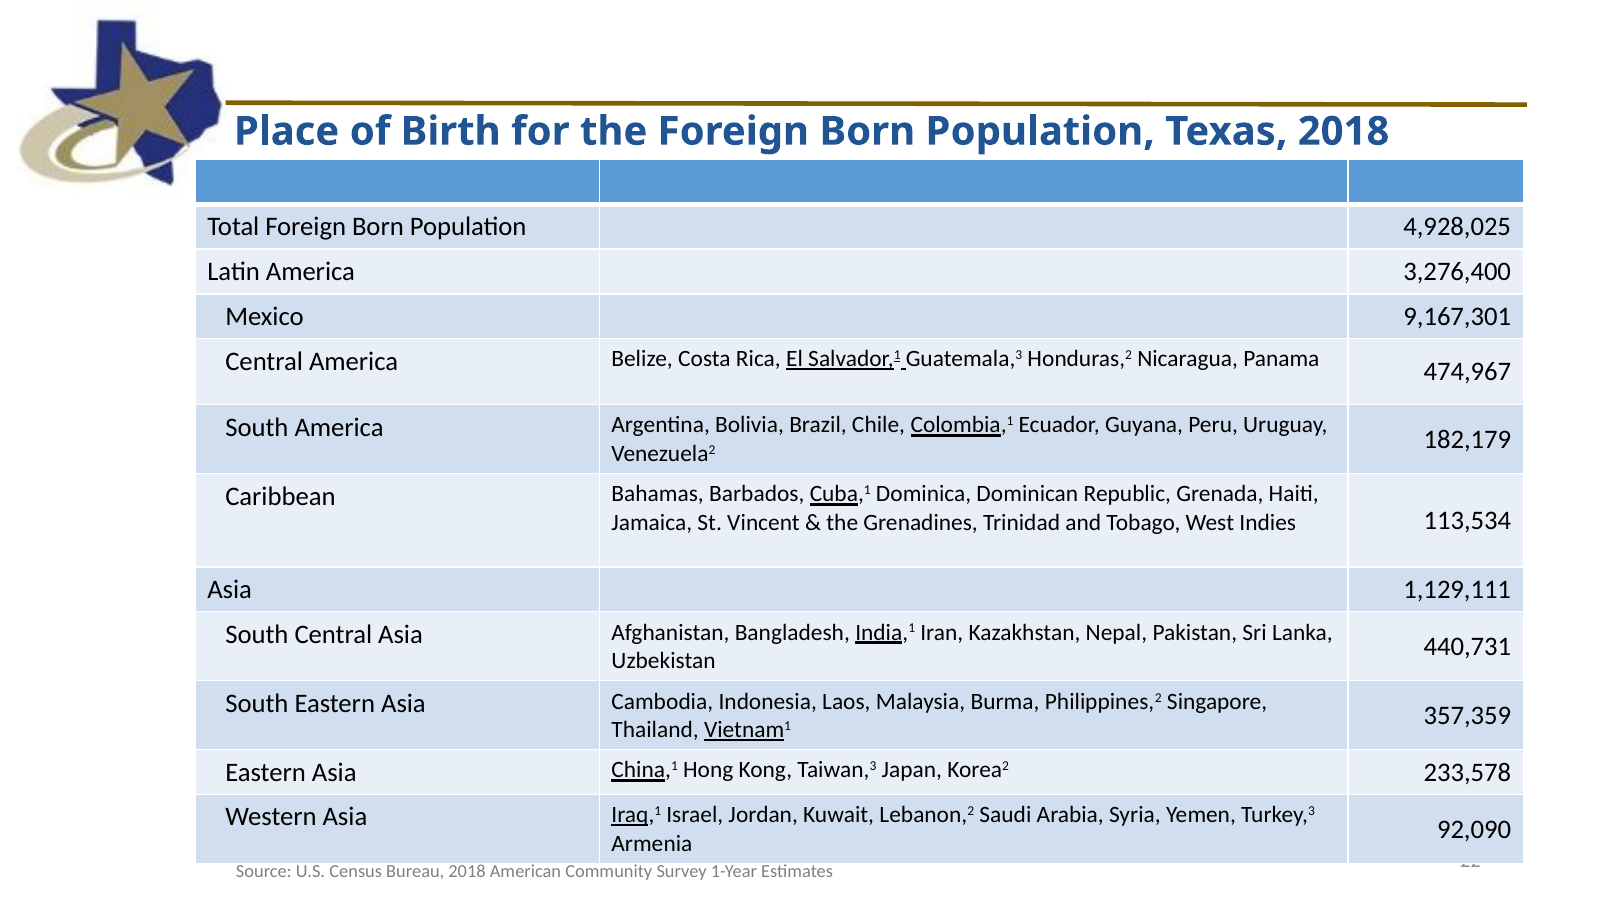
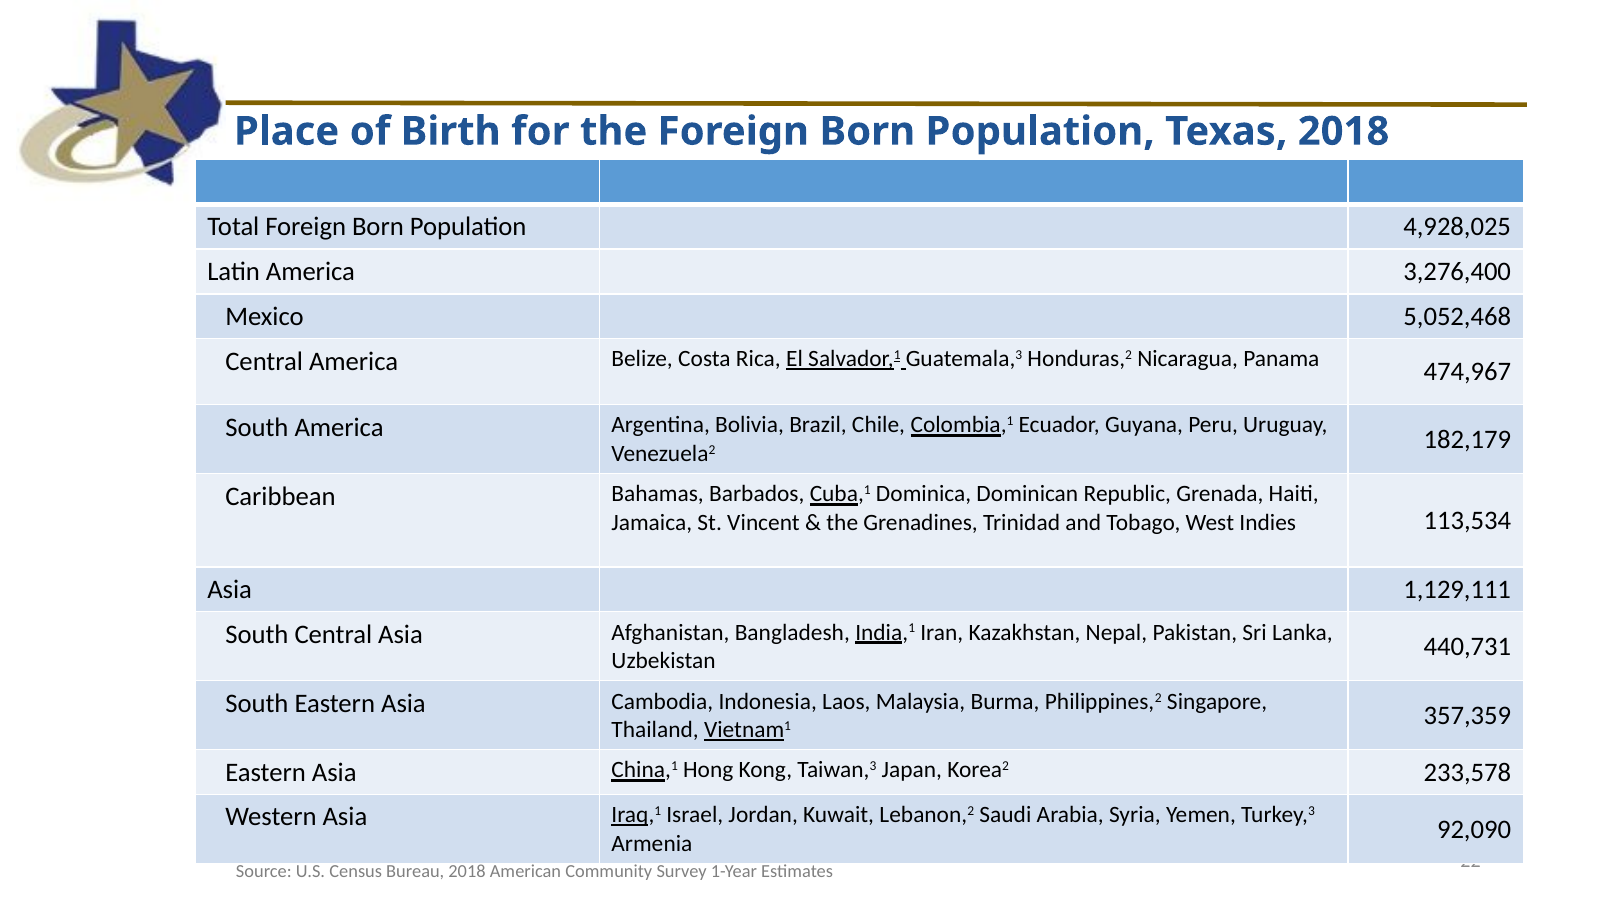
9,167,301: 9,167,301 -> 5,052,468
